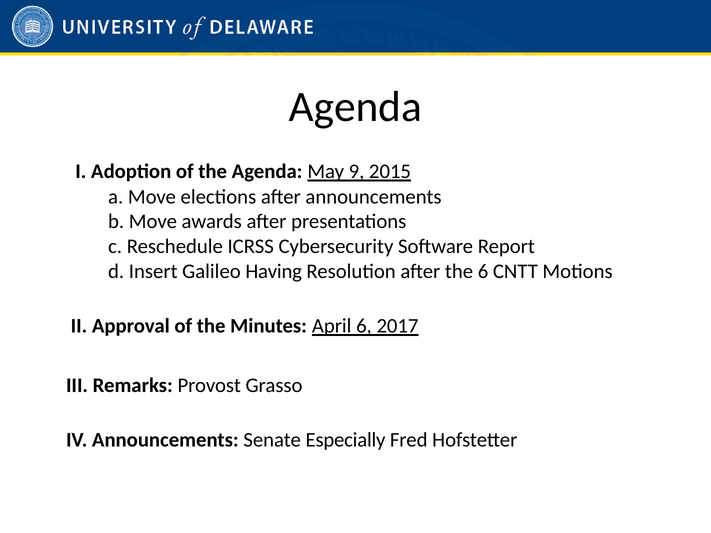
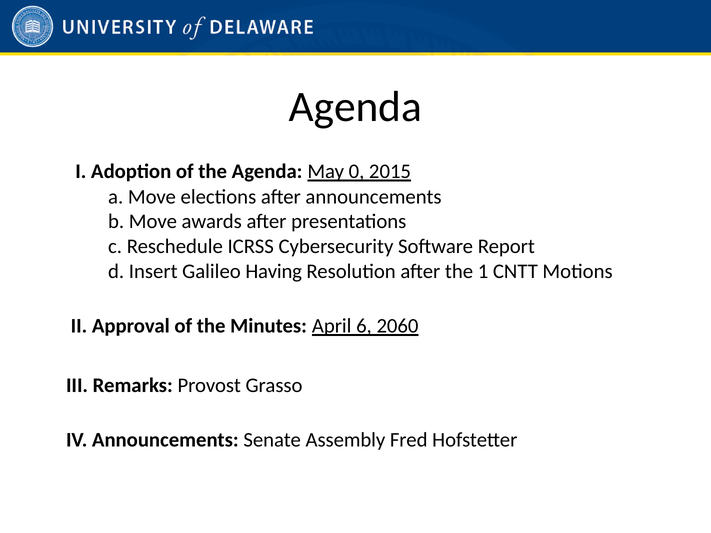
9: 9 -> 0
the 6: 6 -> 1
2017: 2017 -> 2060
Especially: Especially -> Assembly
